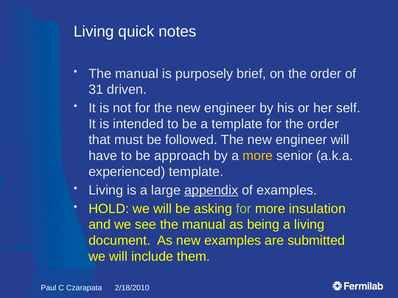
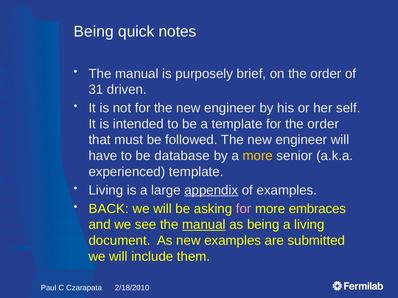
Living at (94, 32): Living -> Being
approach: approach -> database
HOLD: HOLD -> BACK
for at (244, 209) colour: light green -> pink
insulation: insulation -> embraces
manual at (204, 225) underline: none -> present
